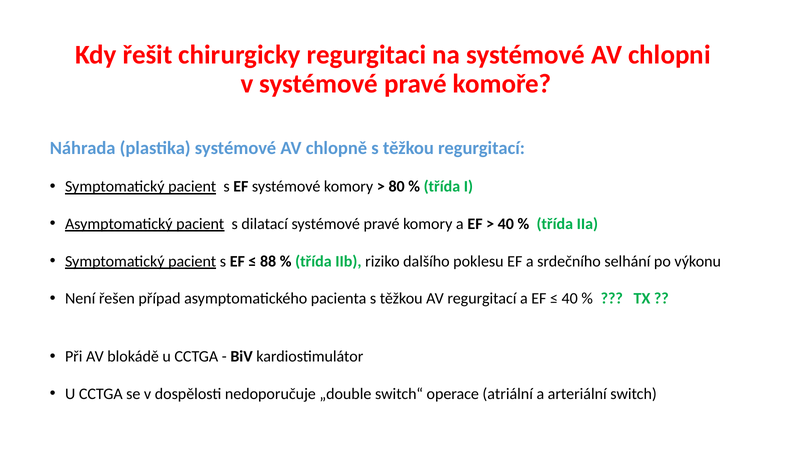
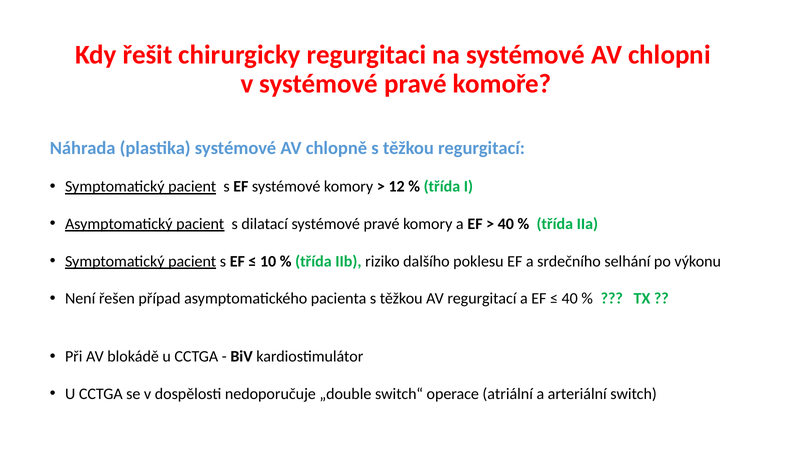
80: 80 -> 12
88: 88 -> 10
